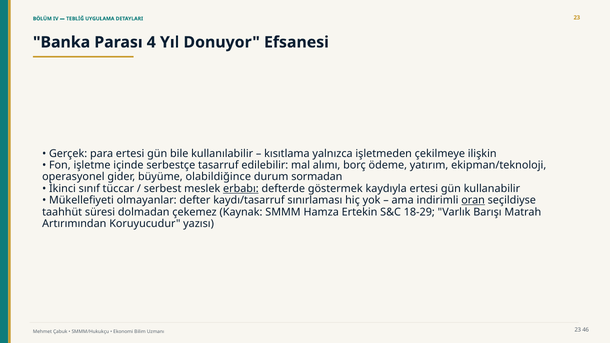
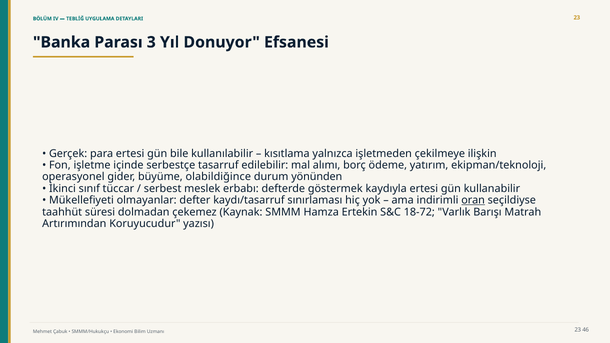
4: 4 -> 3
sormadan: sormadan -> yönünden
erbabı underline: present -> none
18-29: 18-29 -> 18-72
